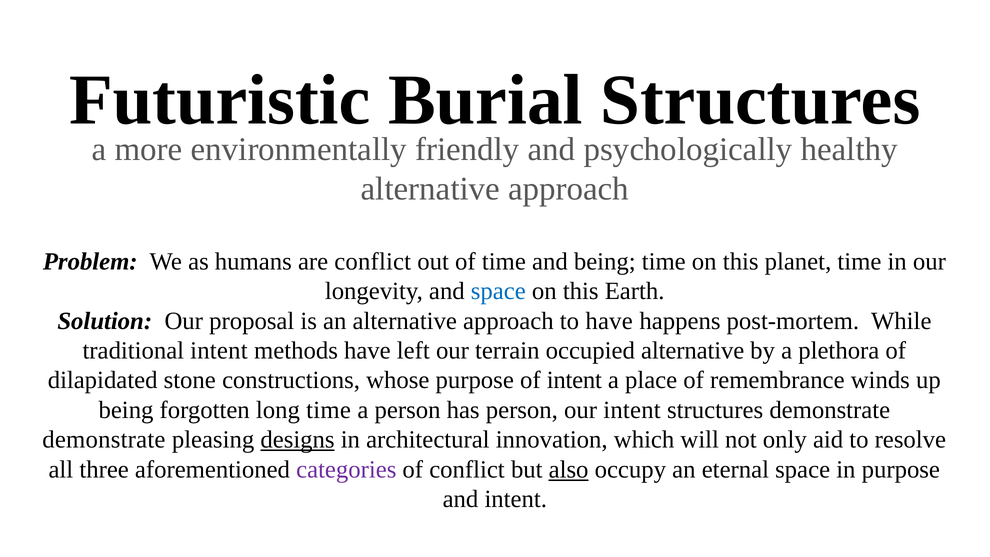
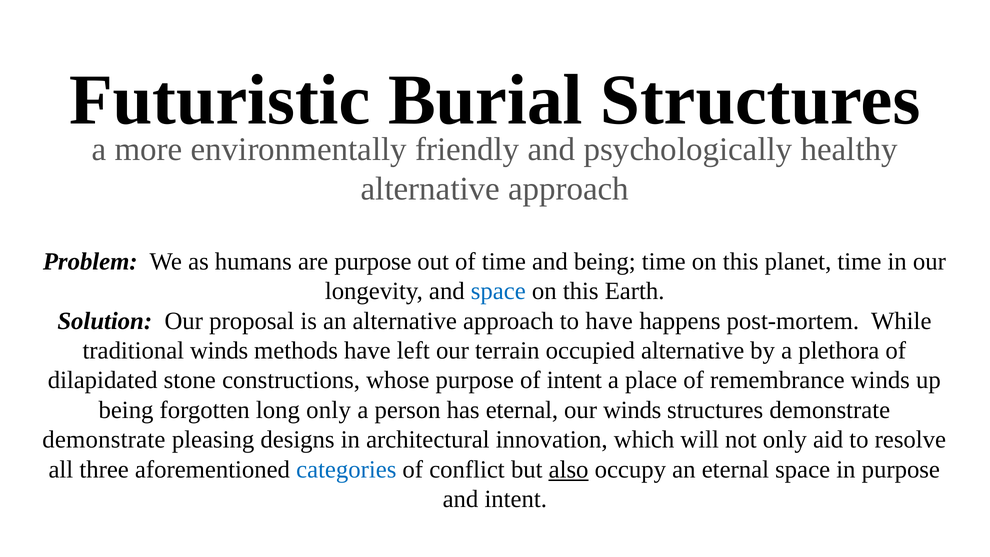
are conflict: conflict -> purpose
traditional intent: intent -> winds
long time: time -> only
has person: person -> eternal
our intent: intent -> winds
designs underline: present -> none
categories colour: purple -> blue
